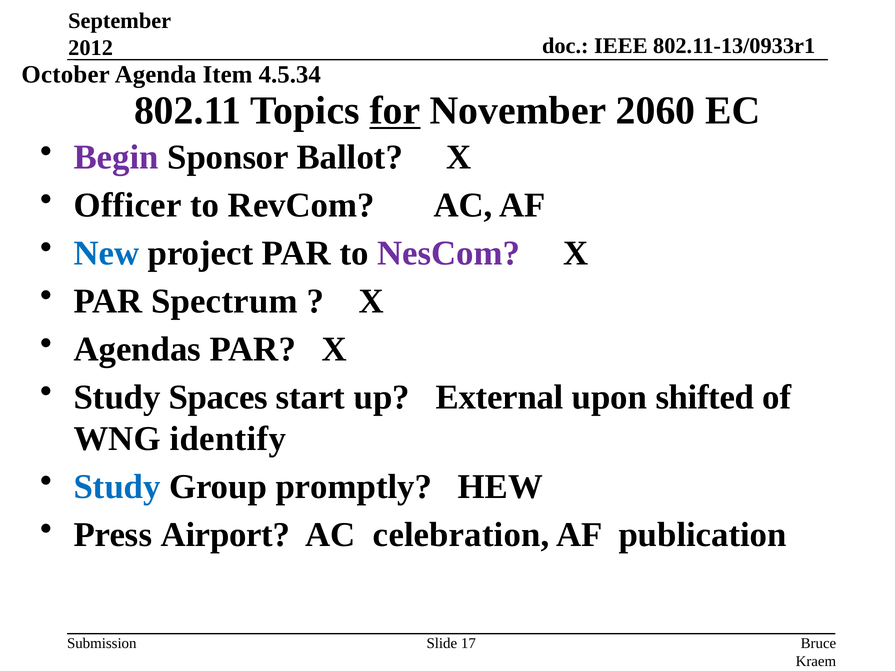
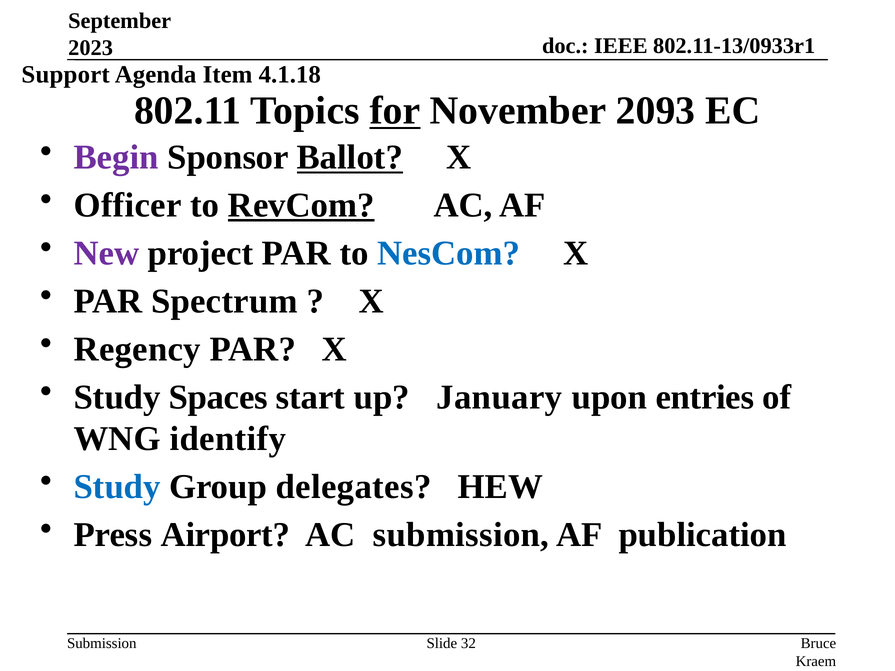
2012: 2012 -> 2023
October: October -> Support
4.5.34: 4.5.34 -> 4.1.18
2060: 2060 -> 2093
Ballot underline: none -> present
RevCom underline: none -> present
New colour: blue -> purple
NesCom colour: purple -> blue
Agendas: Agendas -> Regency
External: External -> January
shifted: shifted -> entries
promptly: promptly -> delegates
AC celebration: celebration -> submission
17: 17 -> 32
